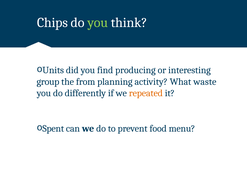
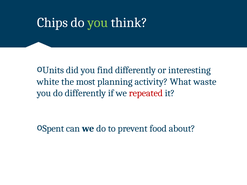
find producing: producing -> differently
group: group -> white
from: from -> most
repeated colour: orange -> red
menu: menu -> about
